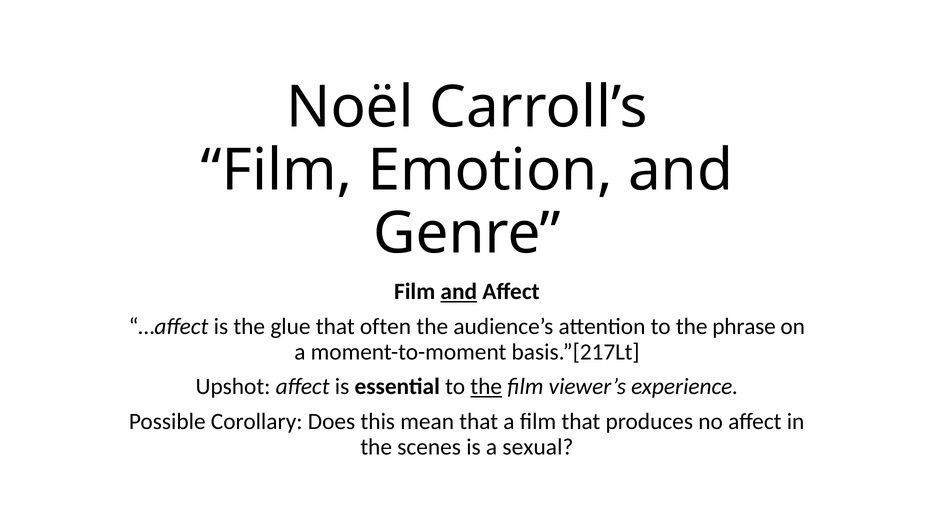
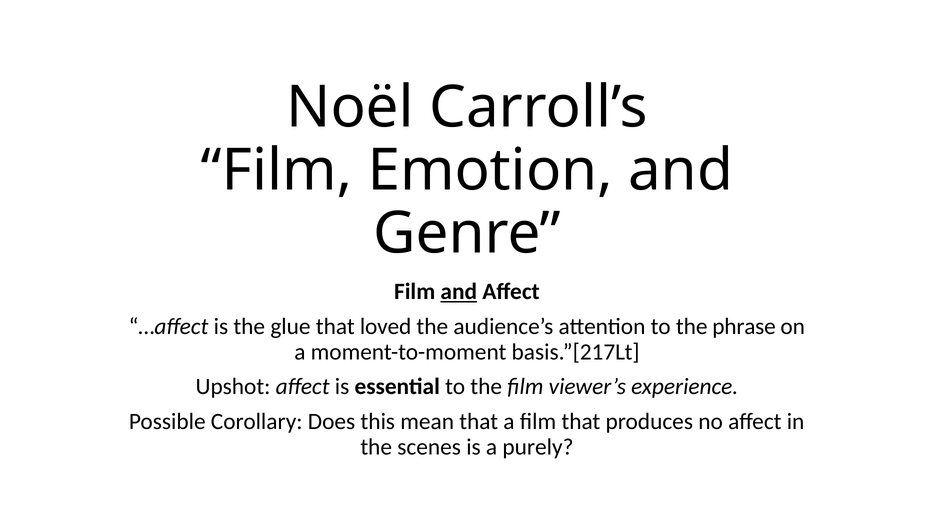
often: often -> loved
the at (486, 387) underline: present -> none
sexual: sexual -> purely
